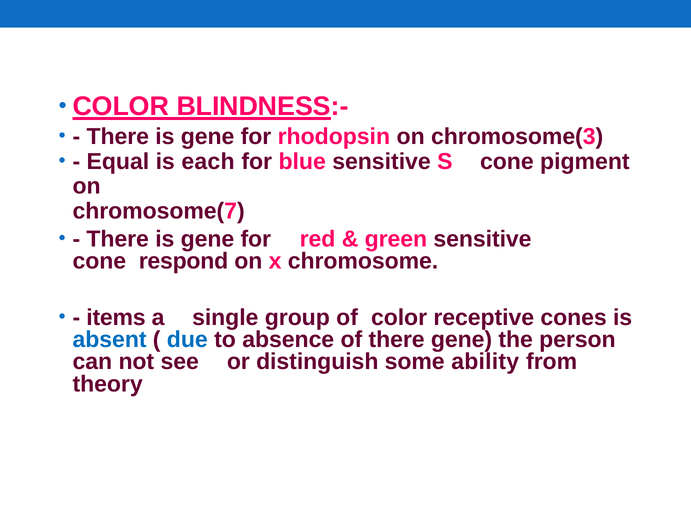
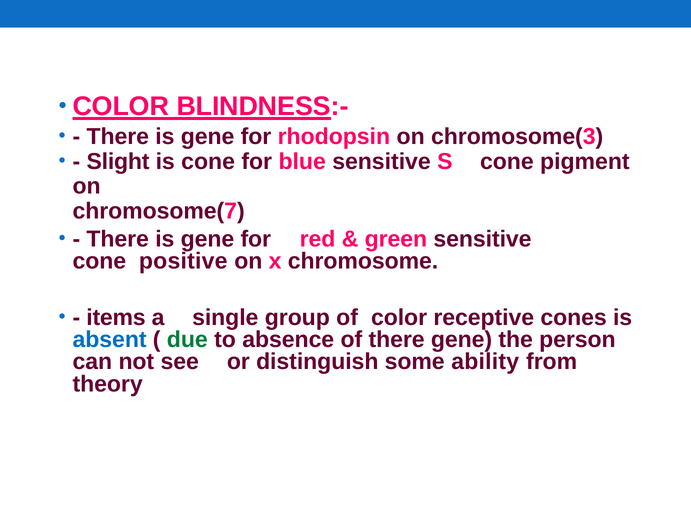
Equal: Equal -> Slight
is each: each -> cone
respond: respond -> positive
due colour: blue -> green
